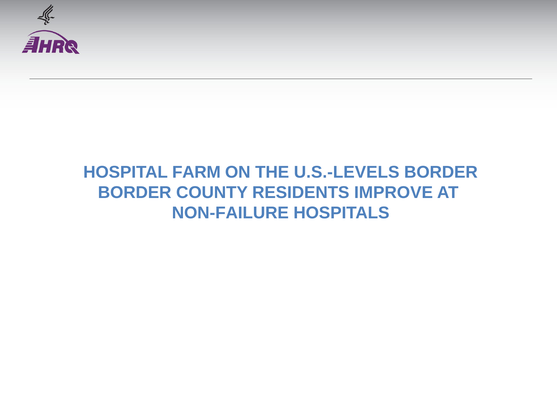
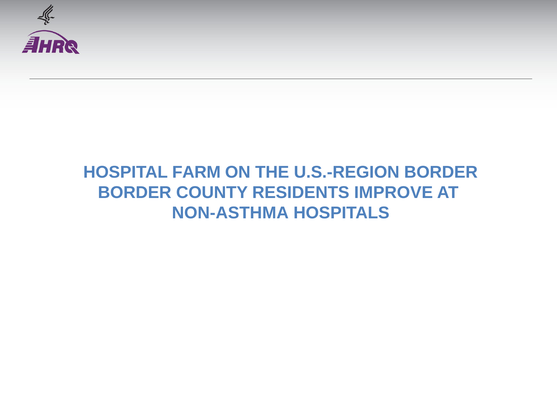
U.S.-LEVELS: U.S.-LEVELS -> U.S.-REGION
NON-FAILURE: NON-FAILURE -> NON-ASTHMA
